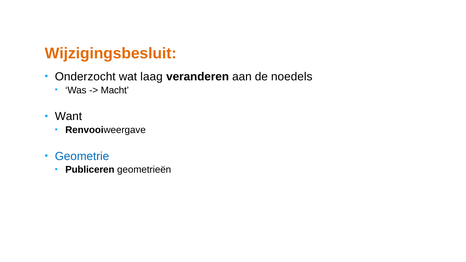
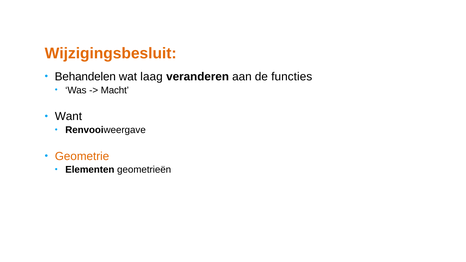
Onderzocht: Onderzocht -> Behandelen
noedels: noedels -> functies
Geometrie colour: blue -> orange
Publiceren: Publiceren -> Elementen
